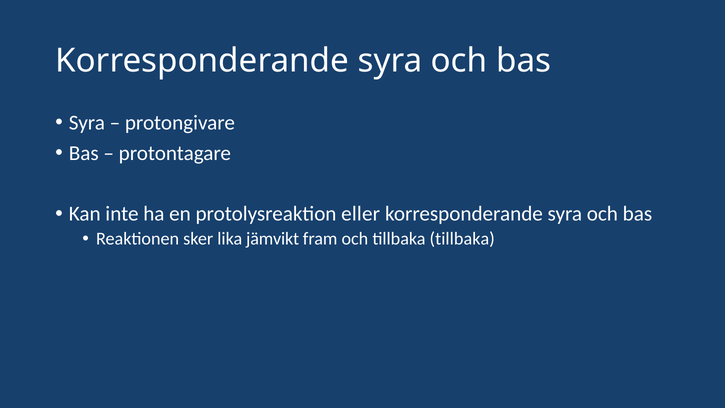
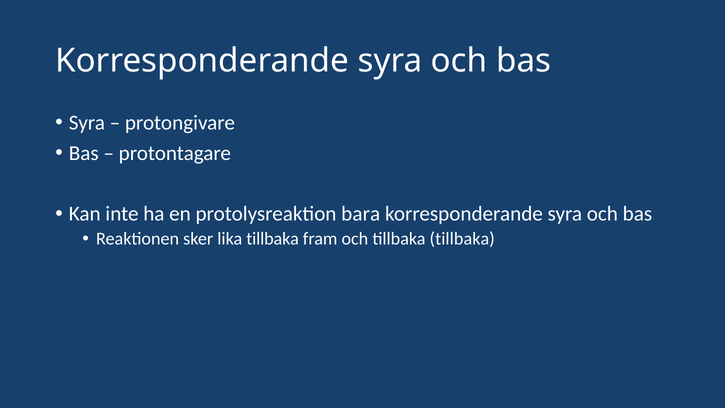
eller: eller -> bara
lika jämvikt: jämvikt -> tillbaka
